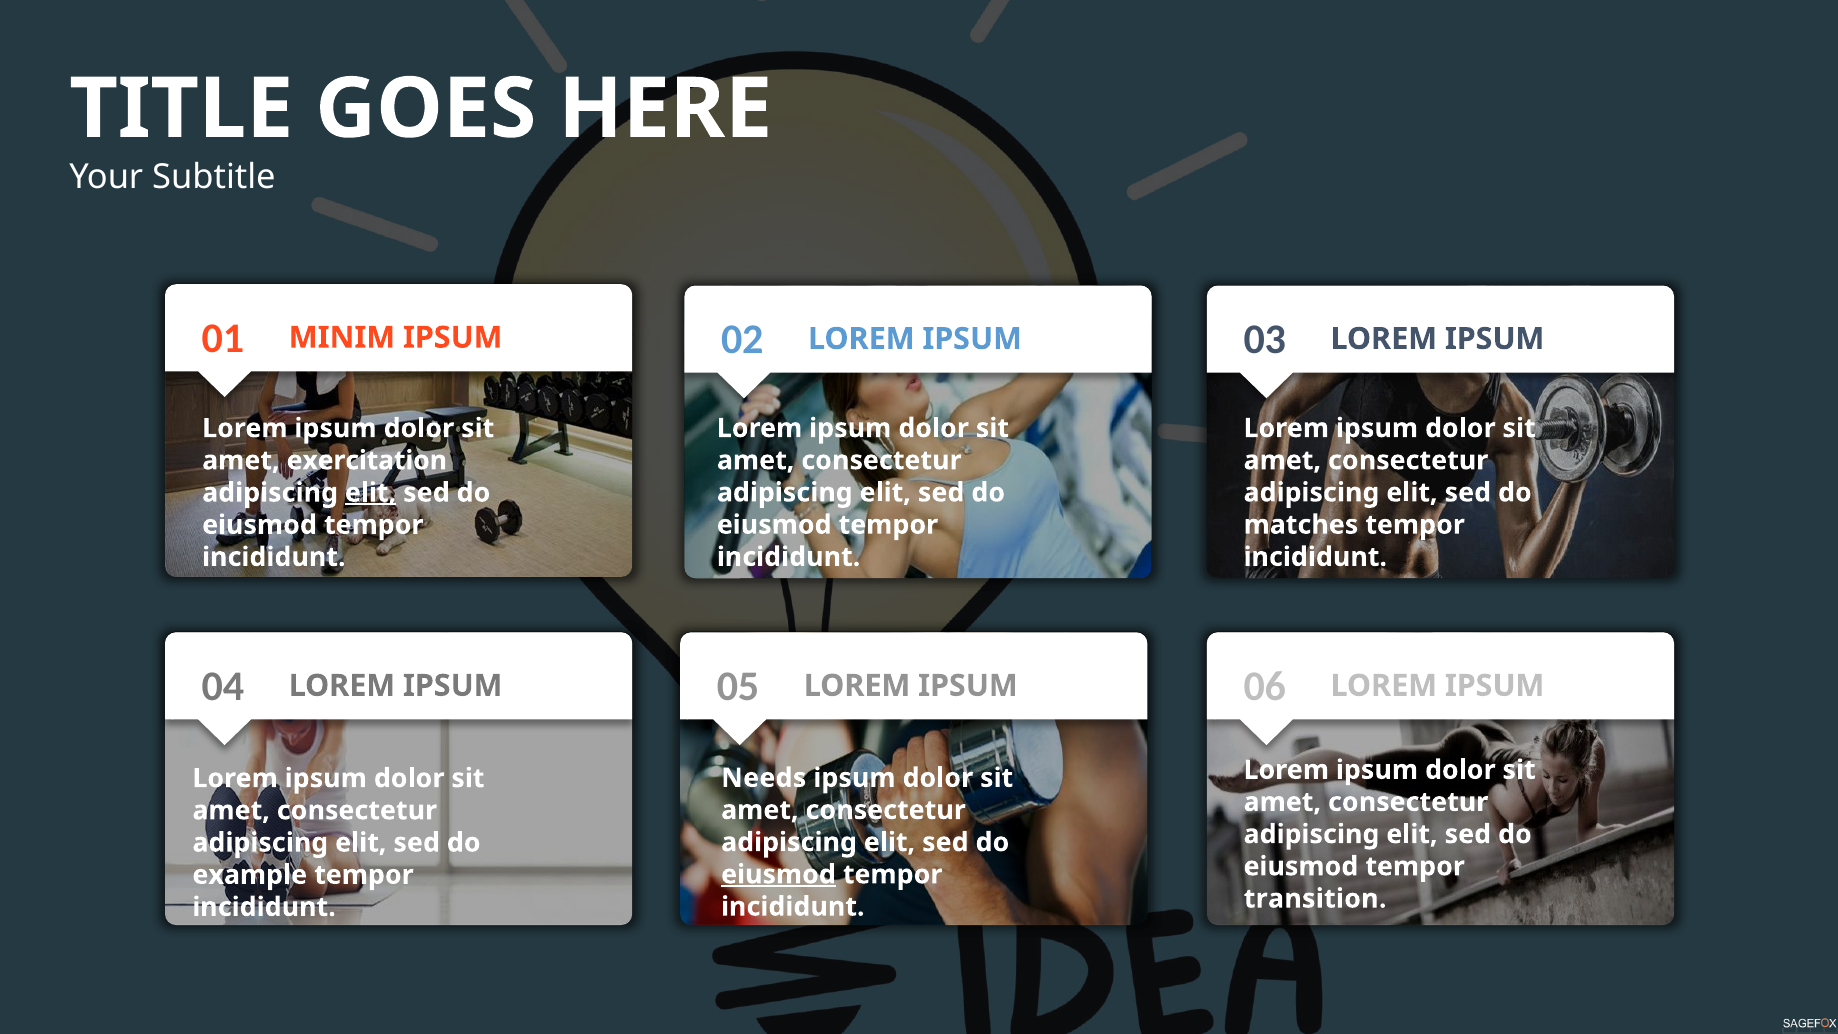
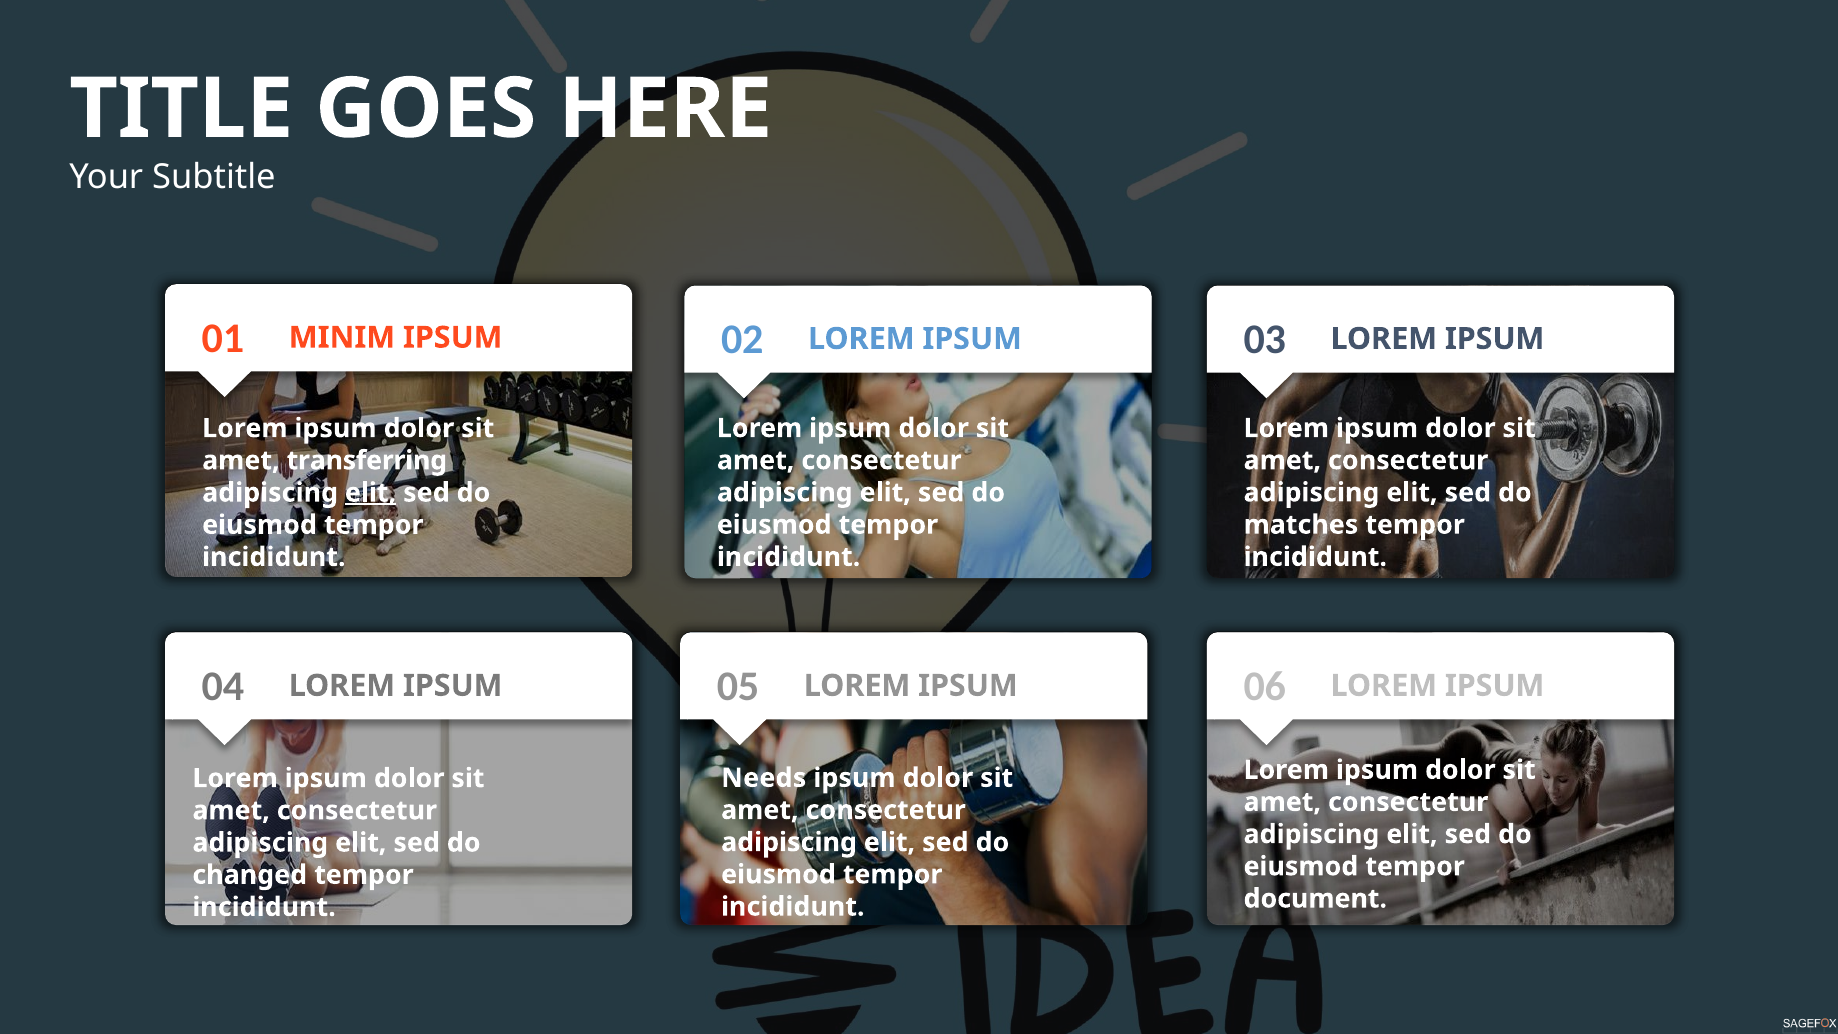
exercitation: exercitation -> transferring
eiusmod at (778, 874) underline: present -> none
example: example -> changed
transition: transition -> document
